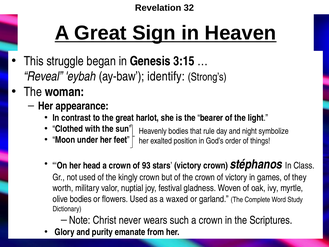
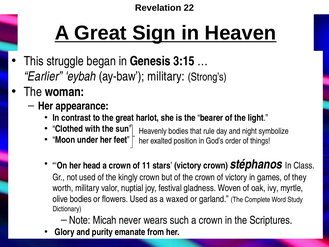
32: 32 -> 22
Reveal: Reveal -> Earlier
ay-baw identify: identify -> military
93: 93 -> 11
Christ: Christ -> Micah
